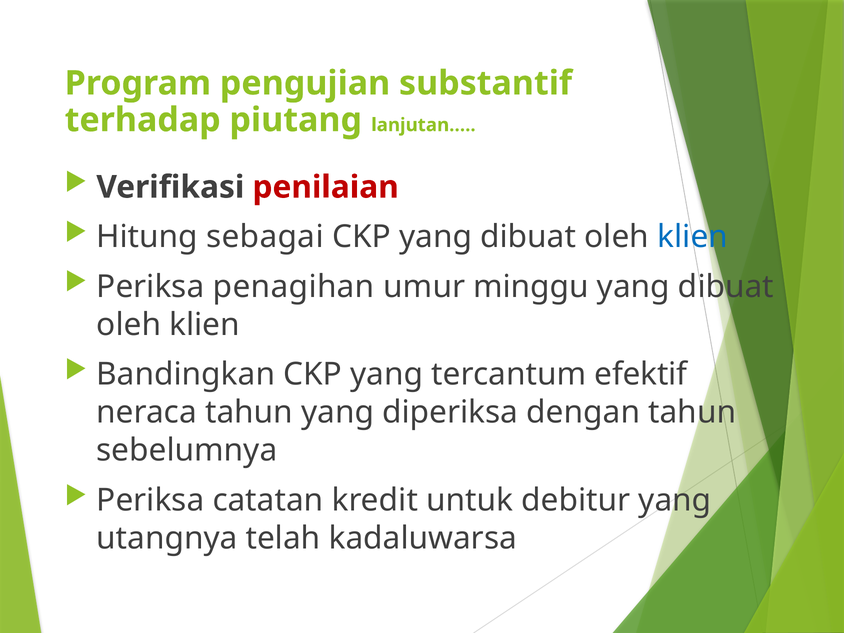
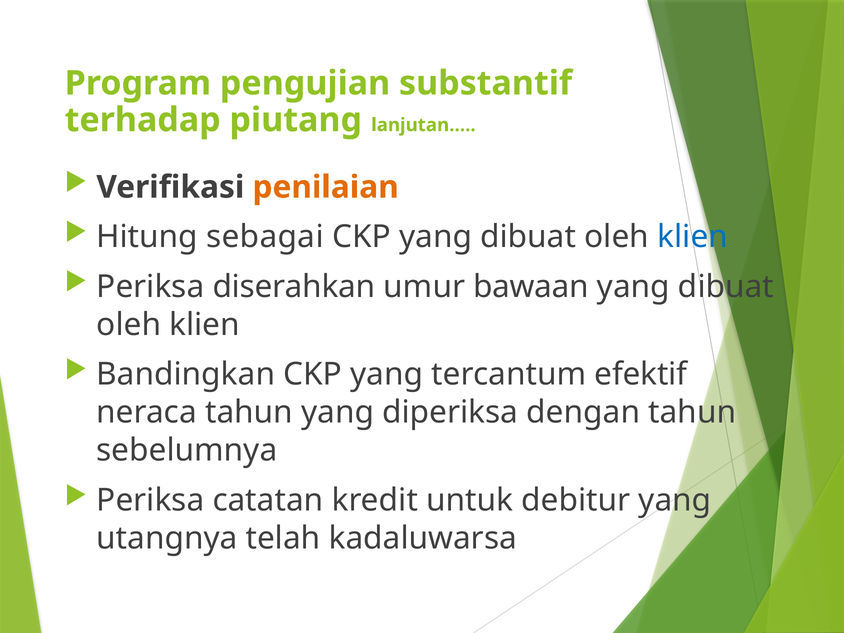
penilaian colour: red -> orange
penagihan: penagihan -> diserahkan
minggu: minggu -> bawaan
